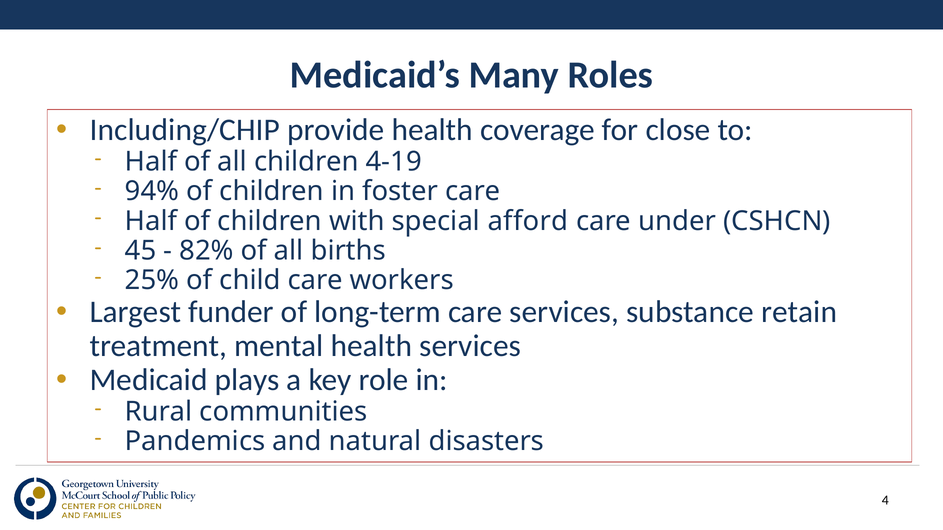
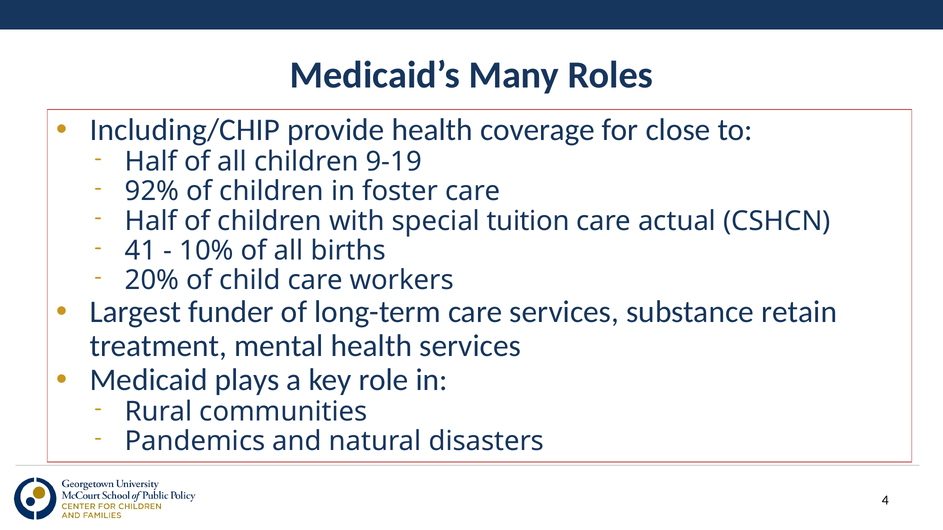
4-19: 4-19 -> 9-19
94%: 94% -> 92%
afford: afford -> tuition
under: under -> actual
45: 45 -> 41
82%: 82% -> 10%
25%: 25% -> 20%
